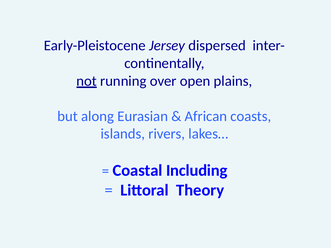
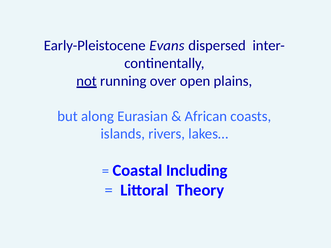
Jersey: Jersey -> Evans
